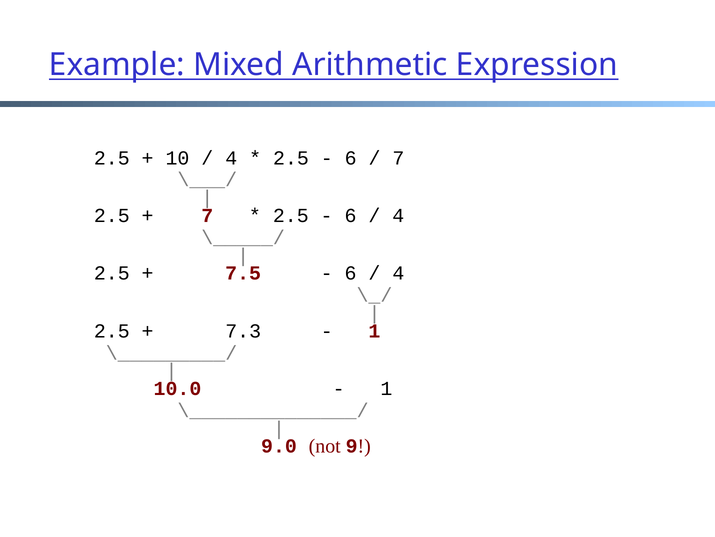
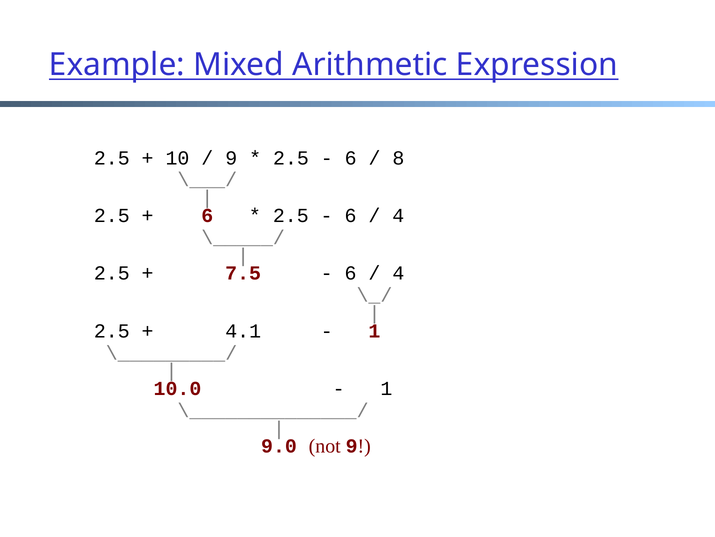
4 at (231, 158): 4 -> 9
7 at (398, 158): 7 -> 8
7 at (207, 215): 7 -> 6
7.3: 7.3 -> 4.1
